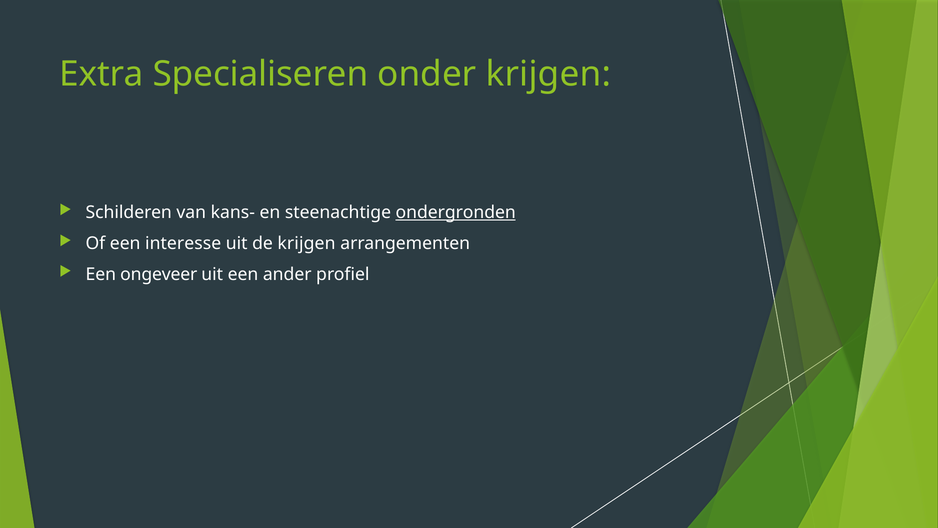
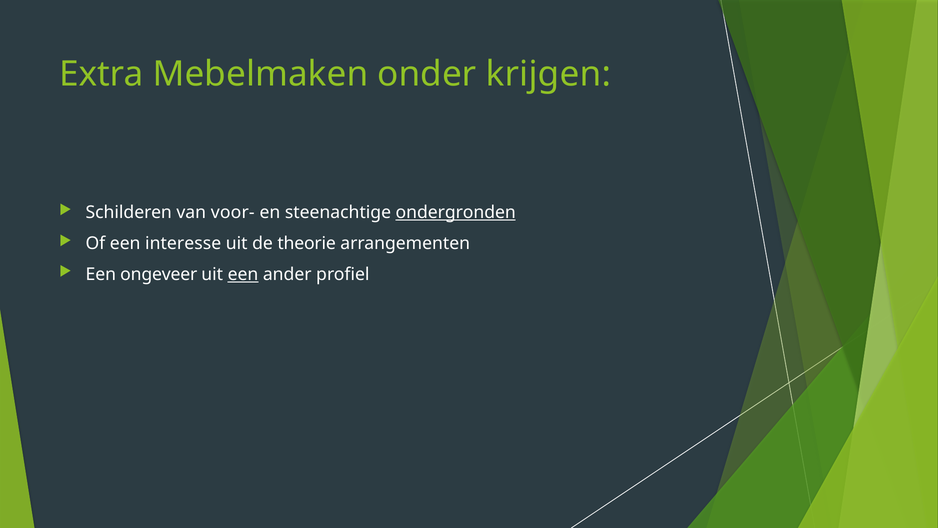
Specialiseren: Specialiseren -> Mebelmaken
kans-: kans- -> voor-
de krijgen: krijgen -> theorie
een at (243, 274) underline: none -> present
